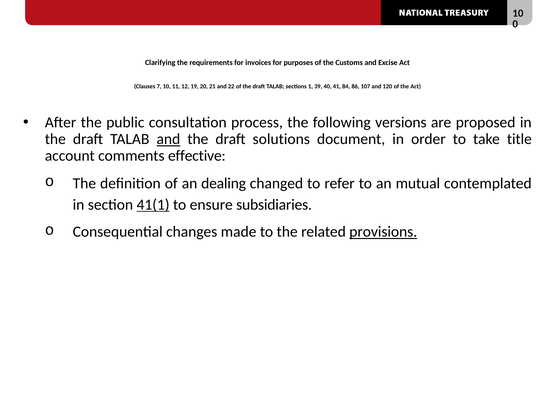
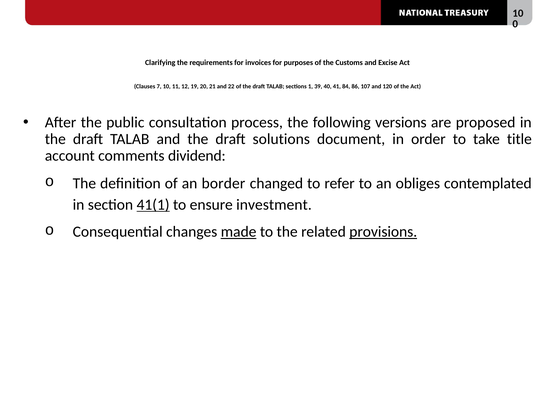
and at (168, 139) underline: present -> none
effective: effective -> dividend
dealing: dealing -> border
mutual: mutual -> obliges
subsidiaries: subsidiaries -> investment
made underline: none -> present
